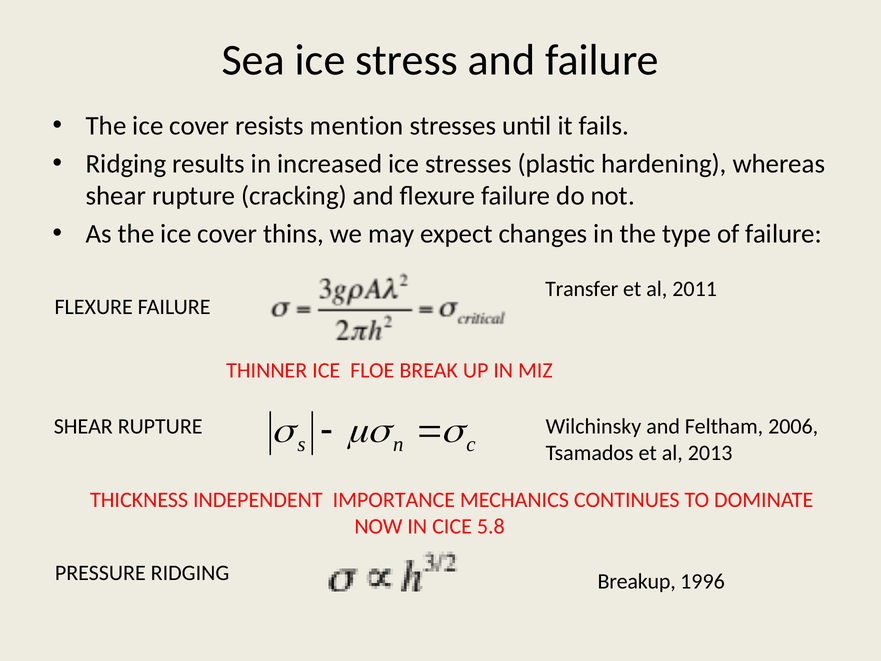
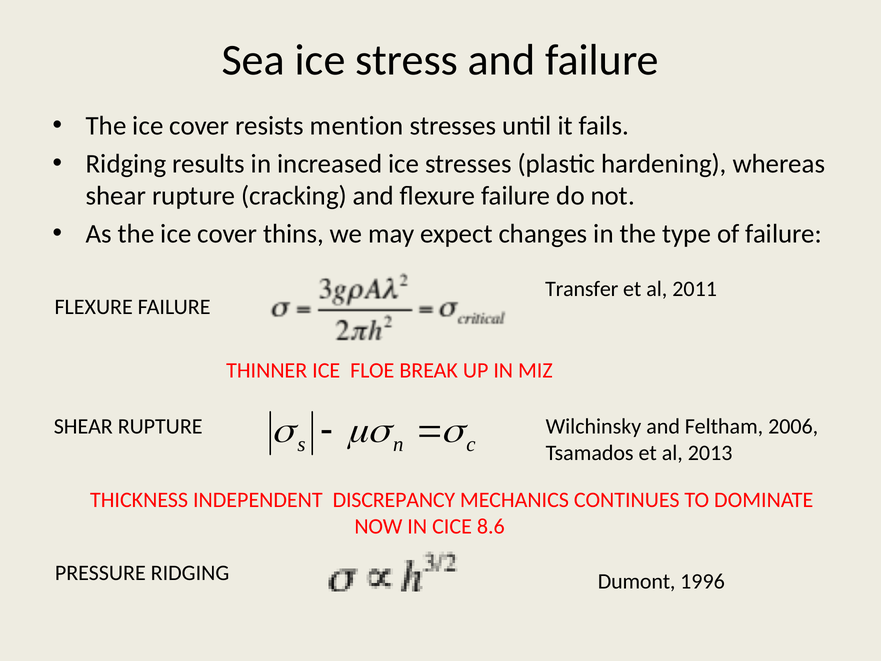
IMPORTANCE: IMPORTANCE -> DISCREPANCY
5.8: 5.8 -> 8.6
Breakup: Breakup -> Dumont
